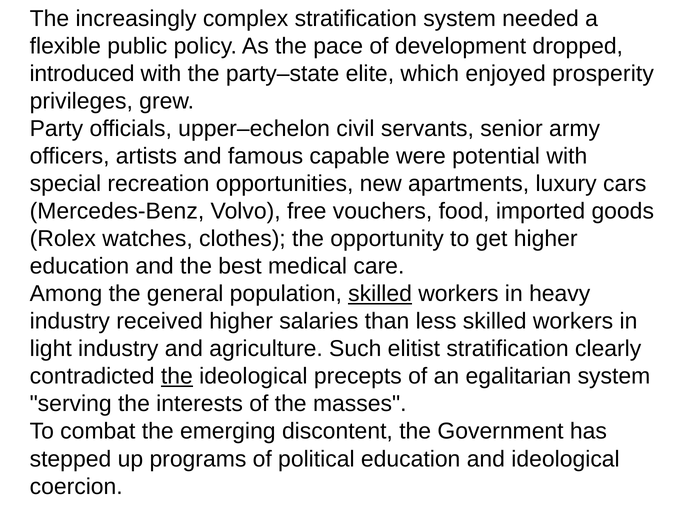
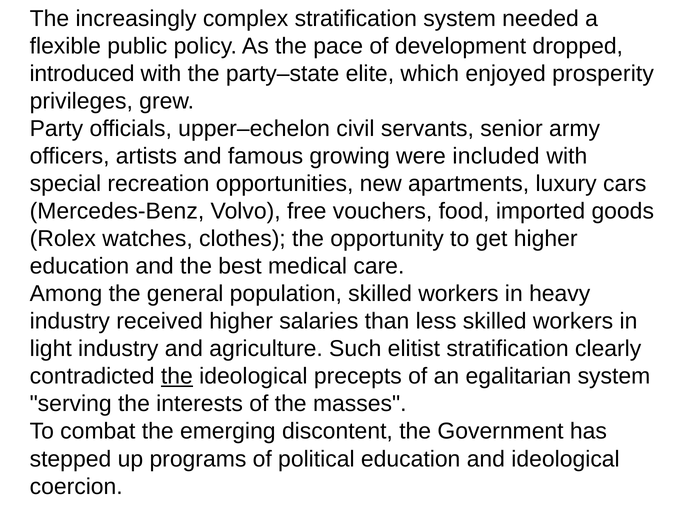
capable: capable -> growing
potential: potential -> included
skilled at (380, 294) underline: present -> none
